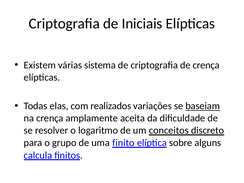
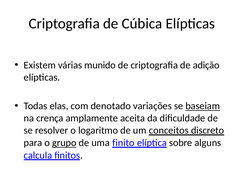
Iniciais: Iniciais -> Cúbica
sistema: sistema -> munido
de crença: crença -> adição
realizados: realizados -> denotado
grupo underline: none -> present
